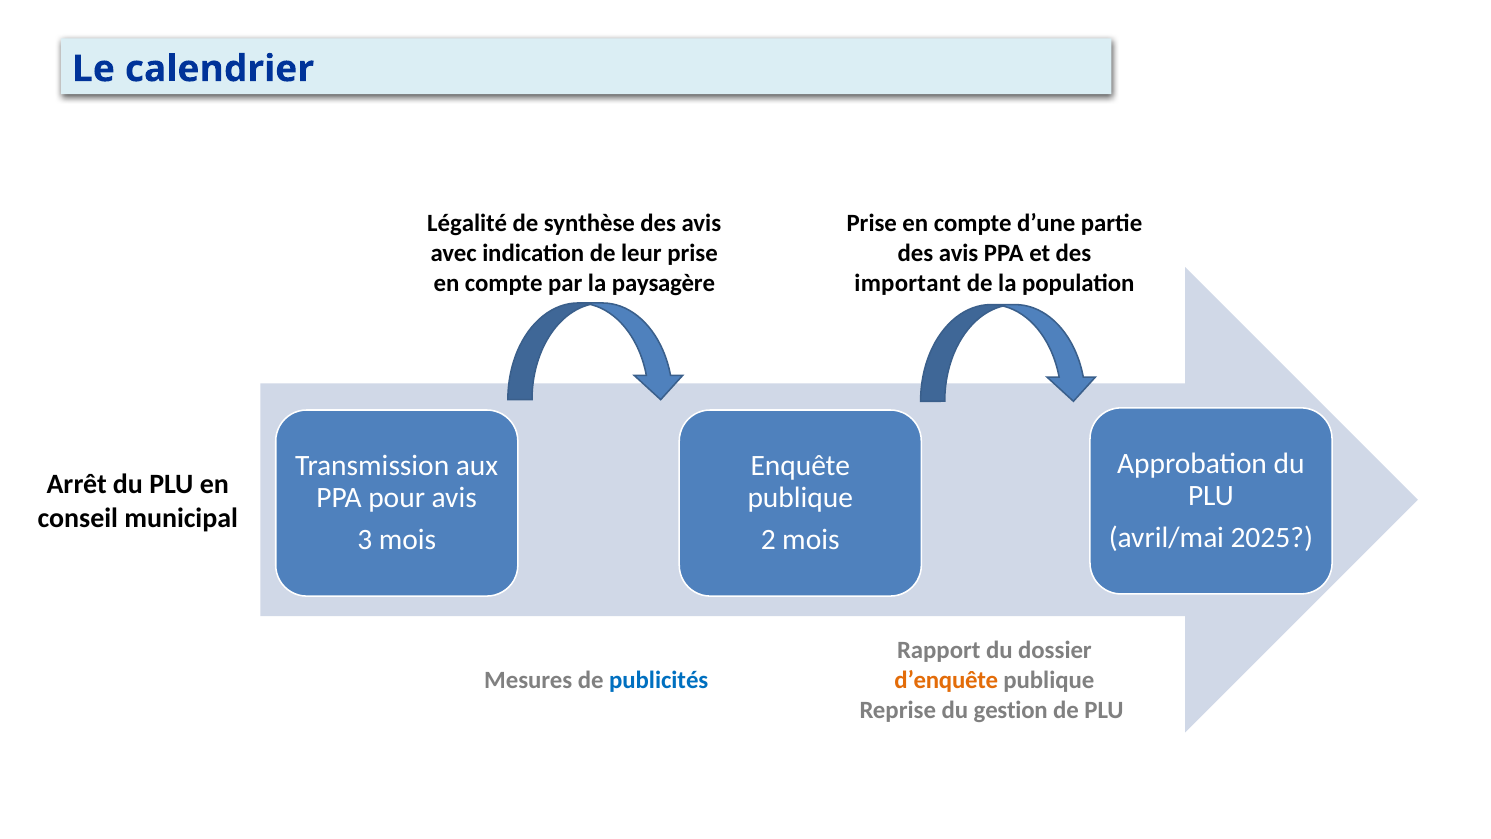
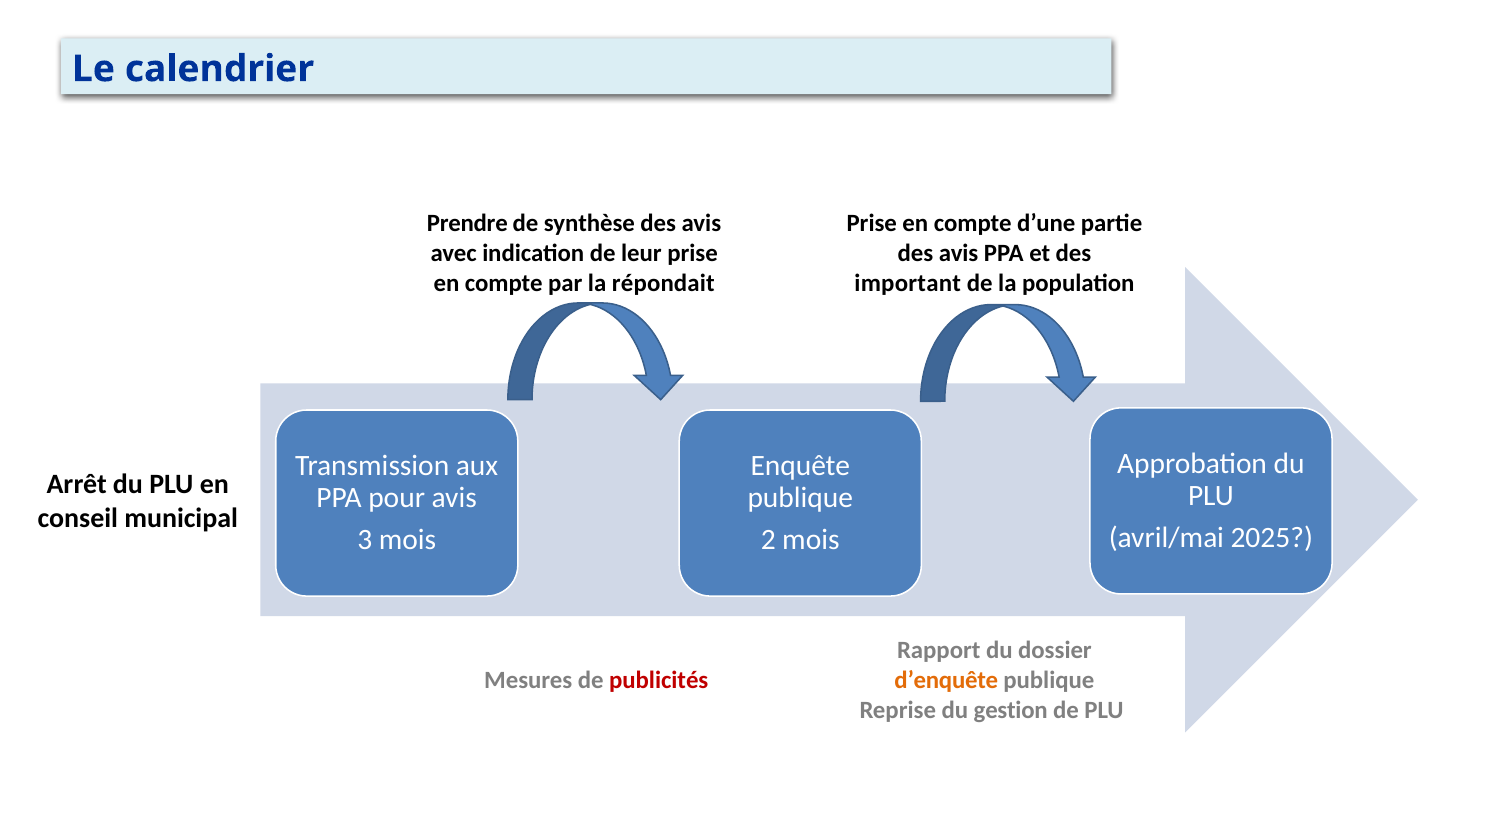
Légalité: Légalité -> Prendre
paysagère: paysagère -> répondait
publicités colour: blue -> red
